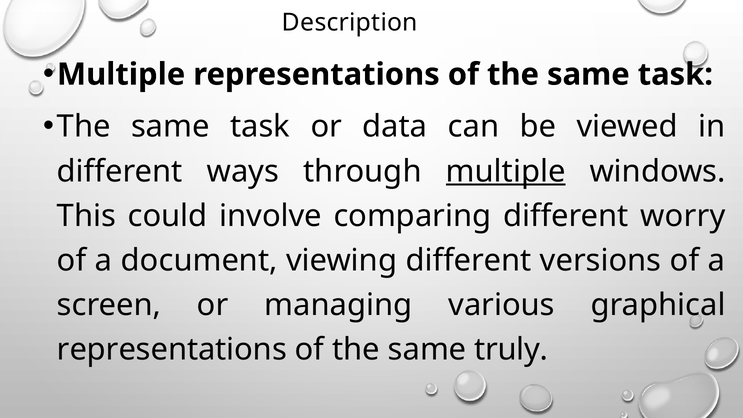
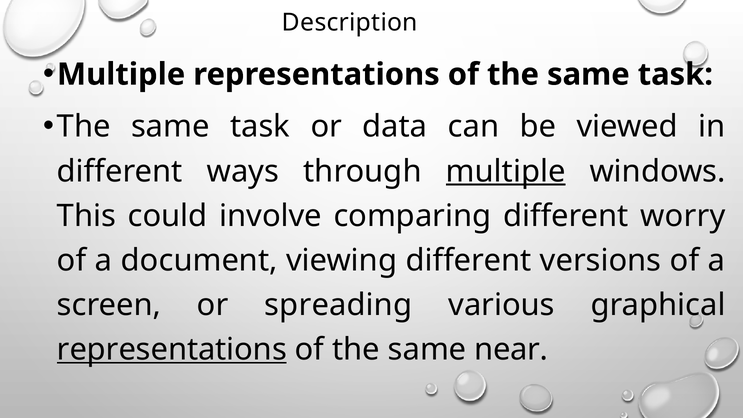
managing: managing -> spreading
representations at (172, 349) underline: none -> present
truly: truly -> near
